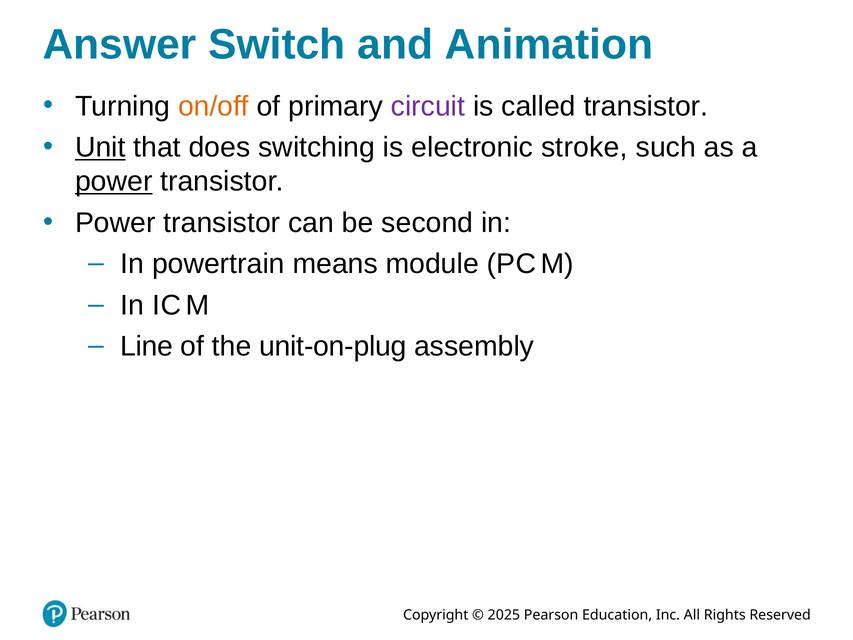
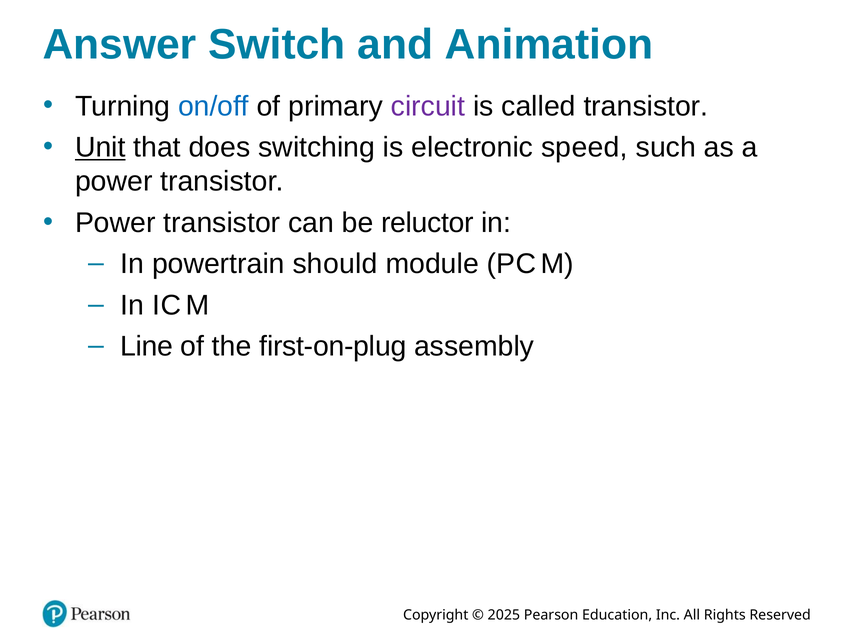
on/off colour: orange -> blue
stroke: stroke -> speed
power at (114, 181) underline: present -> none
second: second -> reluctor
means: means -> should
unit-on-plug: unit-on-plug -> first-on-plug
